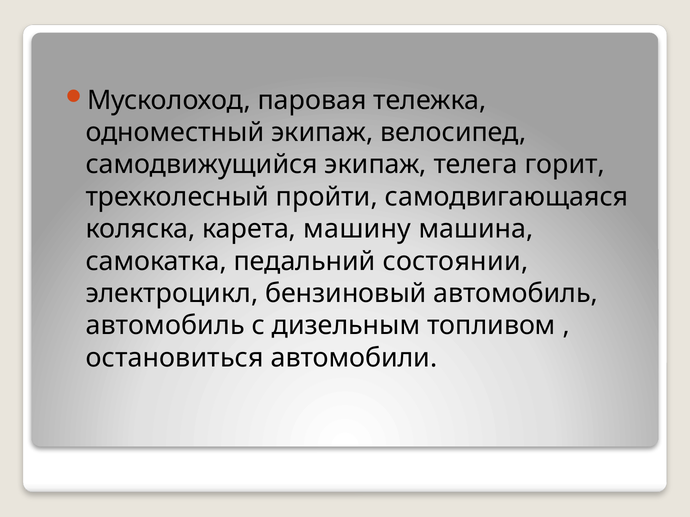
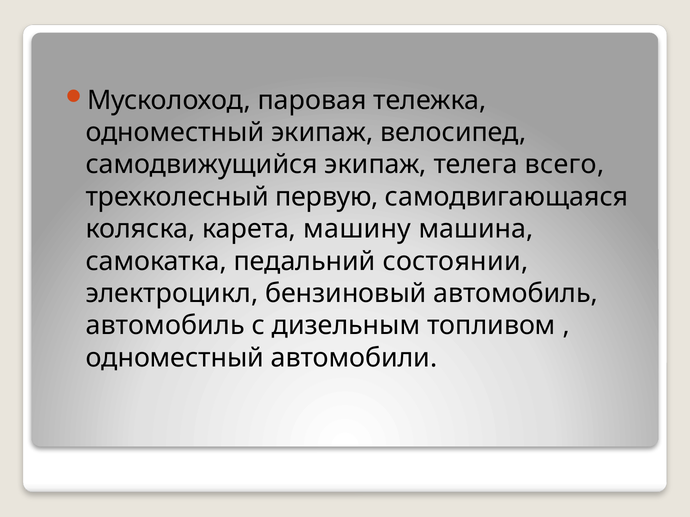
горит: горит -> всего
пройти: пройти -> первую
остановиться at (175, 358): остановиться -> одноместный
